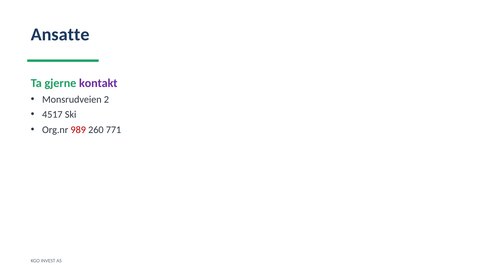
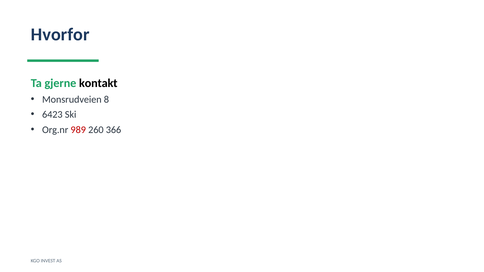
Ansatte: Ansatte -> Hvorfor
kontakt colour: purple -> black
2: 2 -> 8
4517: 4517 -> 6423
771: 771 -> 366
